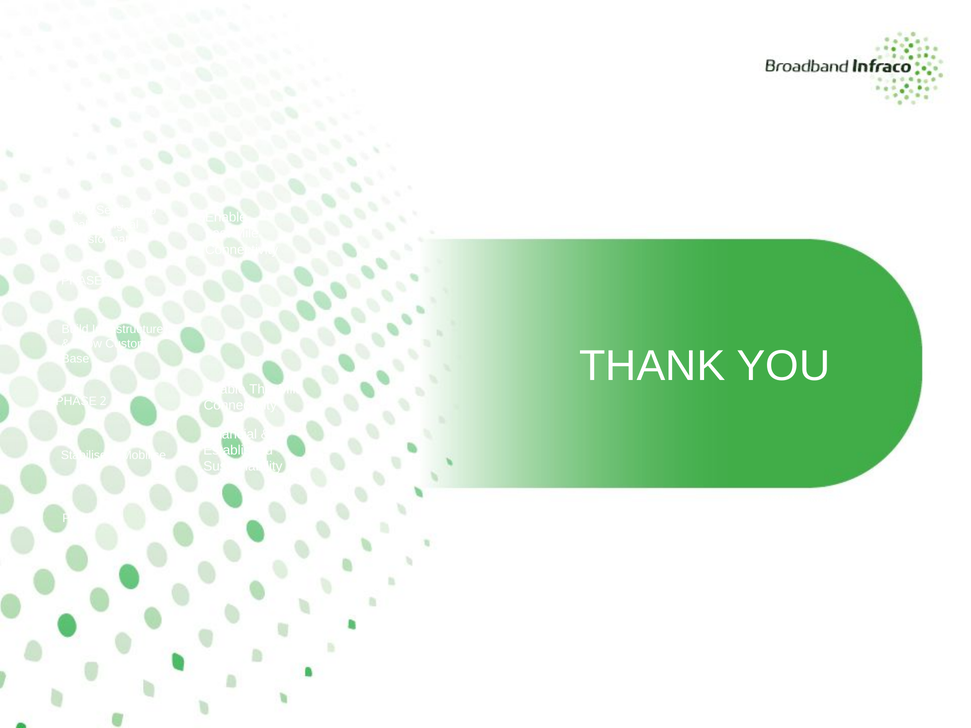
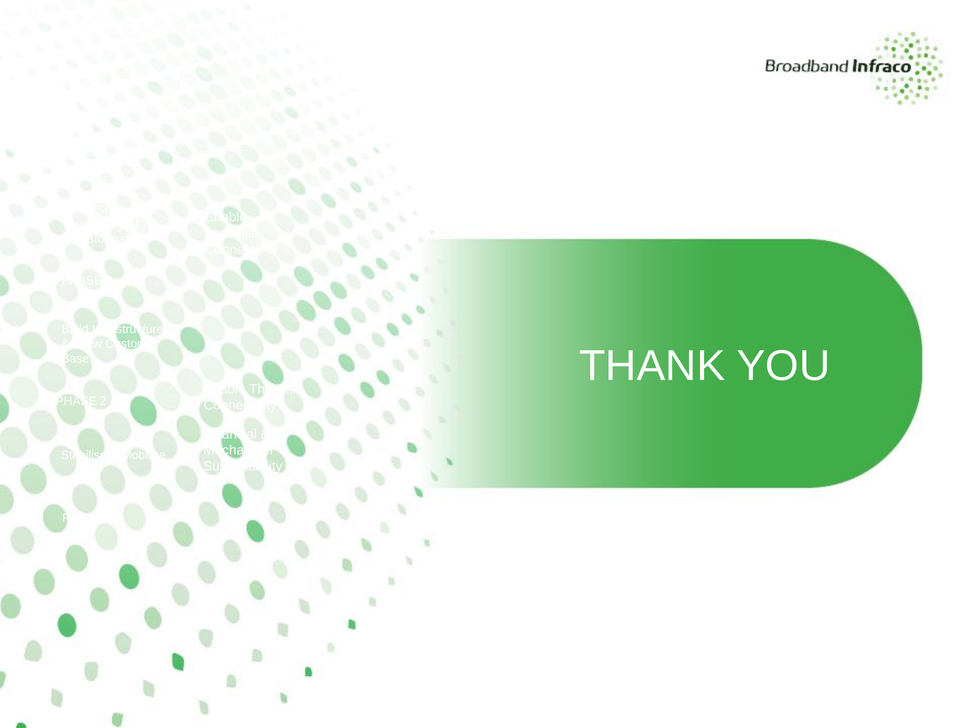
Established: Established -> Mechanism
